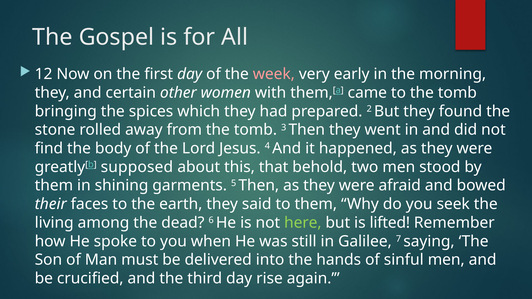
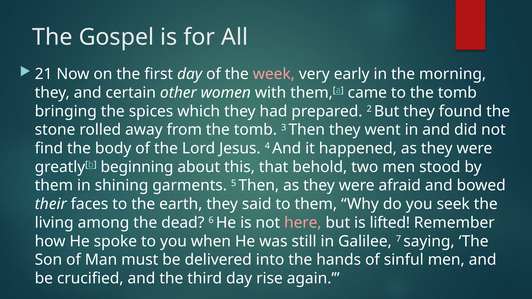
12: 12 -> 21
supposed: supposed -> beginning
here colour: light green -> pink
